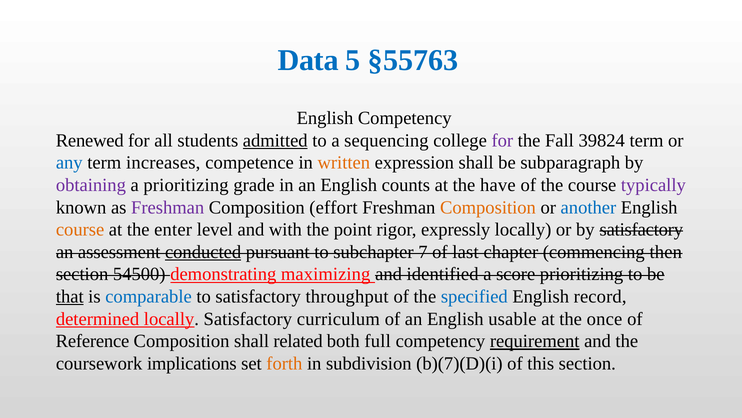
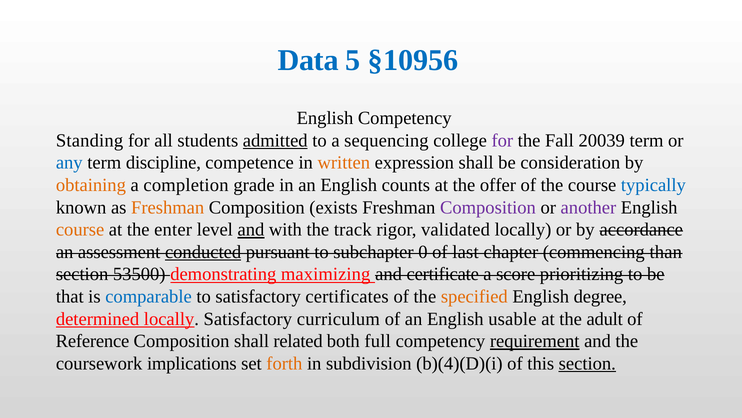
§55763: §55763 -> §10956
Renewed: Renewed -> Standing
39824: 39824 -> 20039
increases: increases -> discipline
subparagraph: subparagraph -> consideration
obtaining colour: purple -> orange
a prioritizing: prioritizing -> completion
have: have -> offer
typically colour: purple -> blue
Freshman at (168, 207) colour: purple -> orange
effort: effort -> exists
Composition at (488, 207) colour: orange -> purple
another colour: blue -> purple
and at (251, 229) underline: none -> present
point: point -> track
expressly: expressly -> validated
by satisfactory: satisfactory -> accordance
7: 7 -> 0
then: then -> than
54500: 54500 -> 53500
identified: identified -> certificate
that underline: present -> none
throughput: throughput -> certificates
specified colour: blue -> orange
record: record -> degree
once: once -> adult
b)(7)(D)(i: b)(7)(D)(i -> b)(4)(D)(i
section at (587, 363) underline: none -> present
